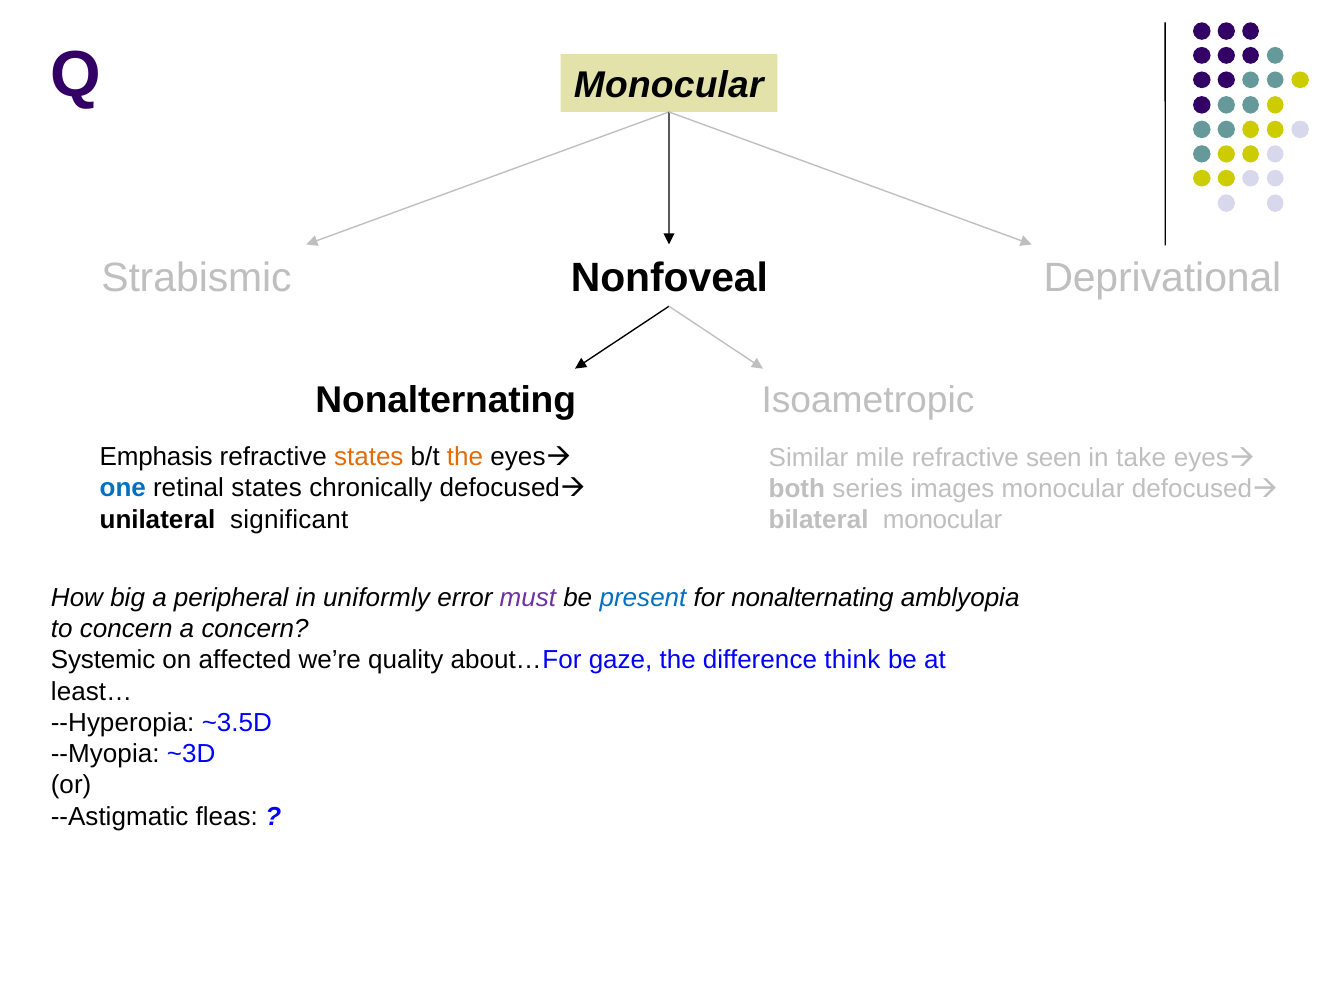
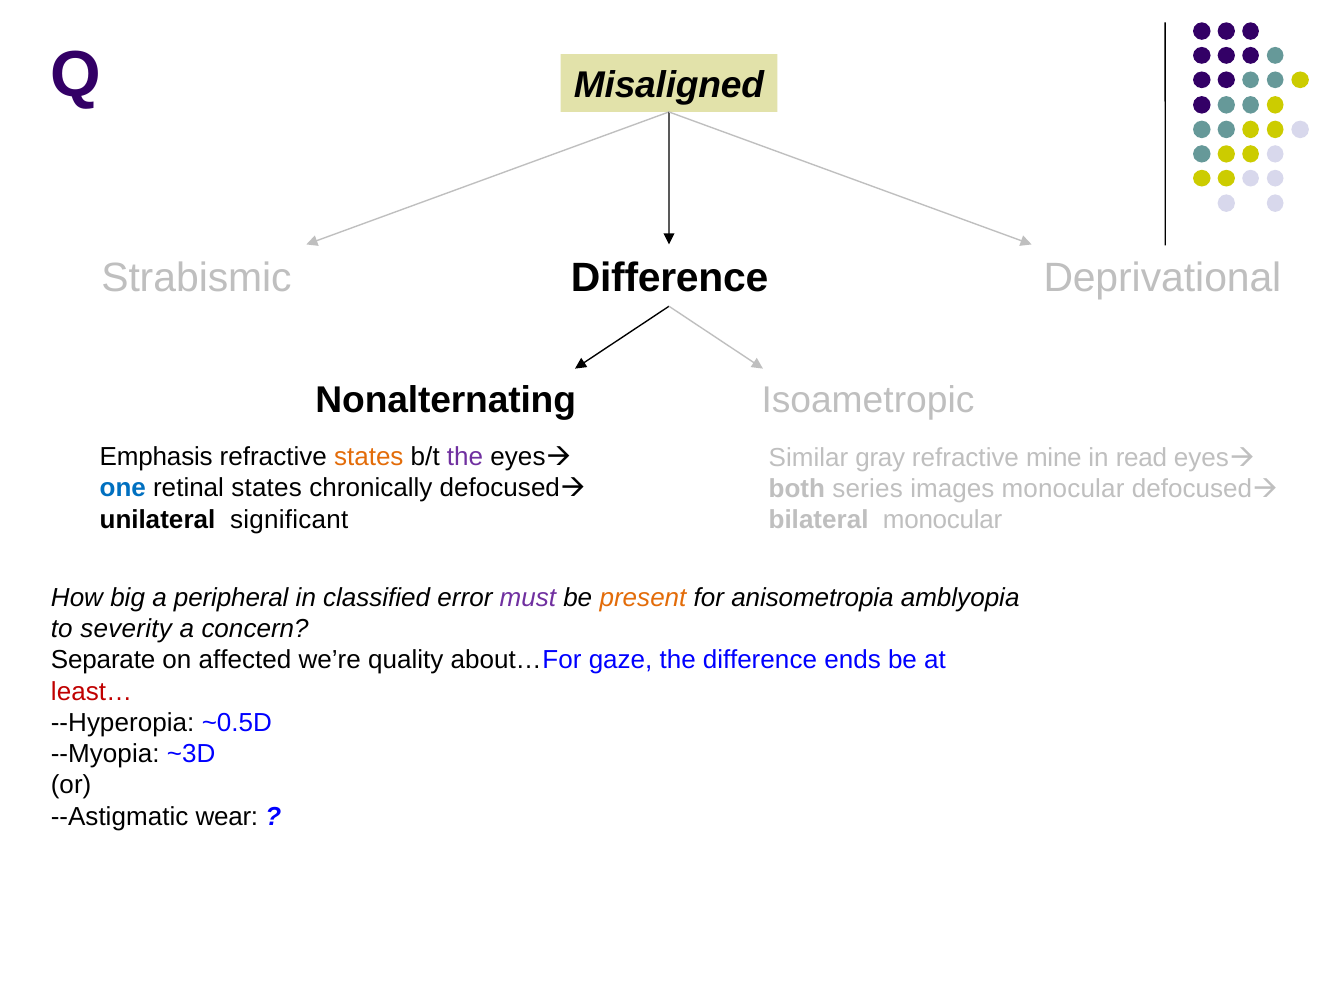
Monocular at (669, 86): Monocular -> Misaligned
Strabismic Nonfoveal: Nonfoveal -> Difference
the at (465, 457) colour: orange -> purple
mile: mile -> gray
seen: seen -> mine
take: take -> read
uniformly: uniformly -> classified
present colour: blue -> orange
for nonalternating: nonalternating -> anisometropia
to concern: concern -> severity
Systemic: Systemic -> Separate
think: think -> ends
least… colour: black -> red
~3.5D: ~3.5D -> ~0.5D
fleas: fleas -> wear
